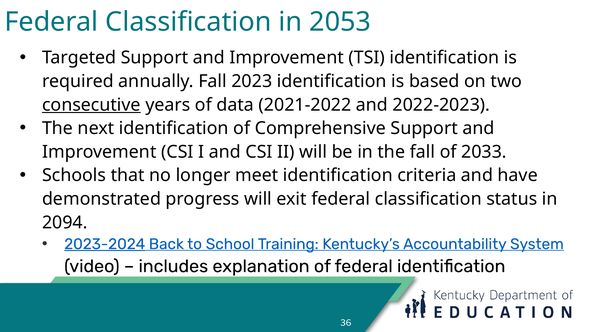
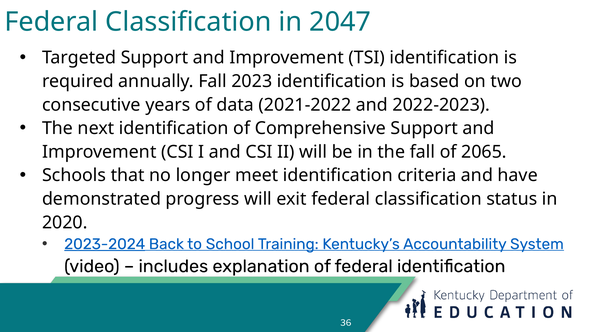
2053: 2053 -> 2047
consecutive underline: present -> none
2033: 2033 -> 2065
2094: 2094 -> 2020
